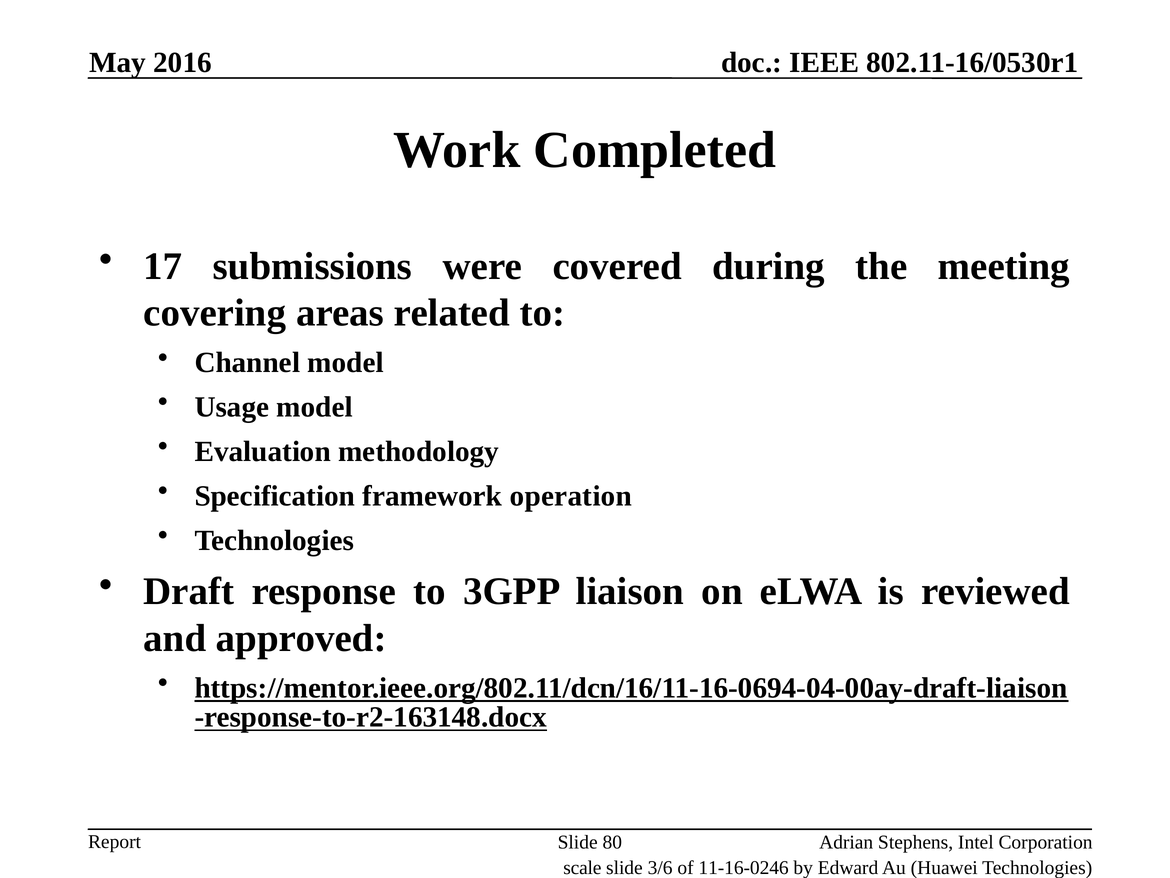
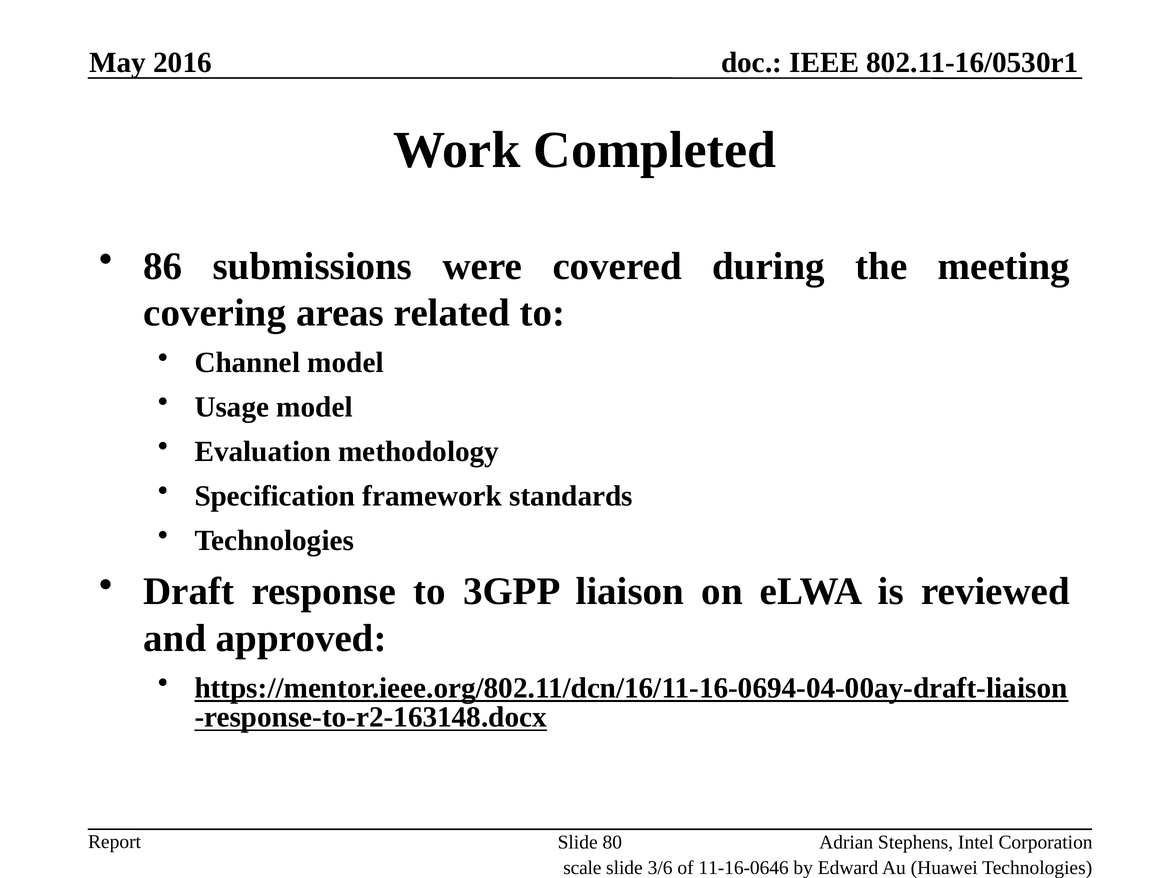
17: 17 -> 86
operation: operation -> standards
11-16-0246: 11-16-0246 -> 11-16-0646
